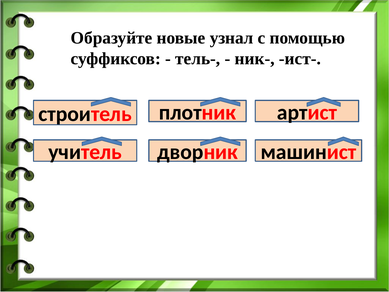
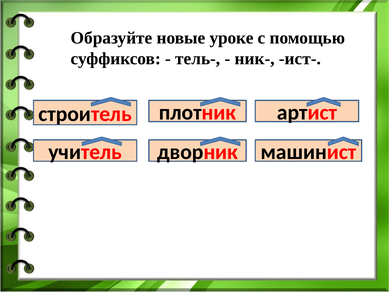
узнал: узнал -> уроке
